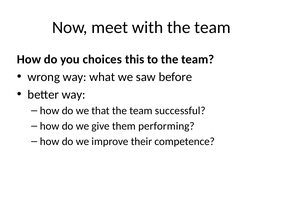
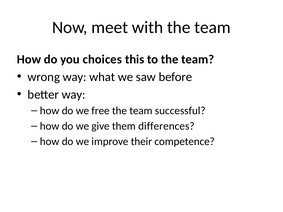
that: that -> free
performing: performing -> differences
